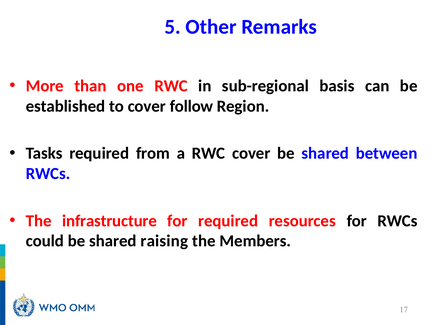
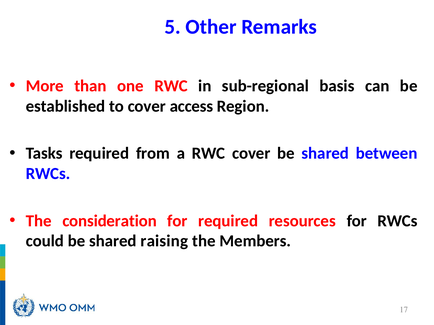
follow: follow -> access
infrastructure: infrastructure -> consideration
